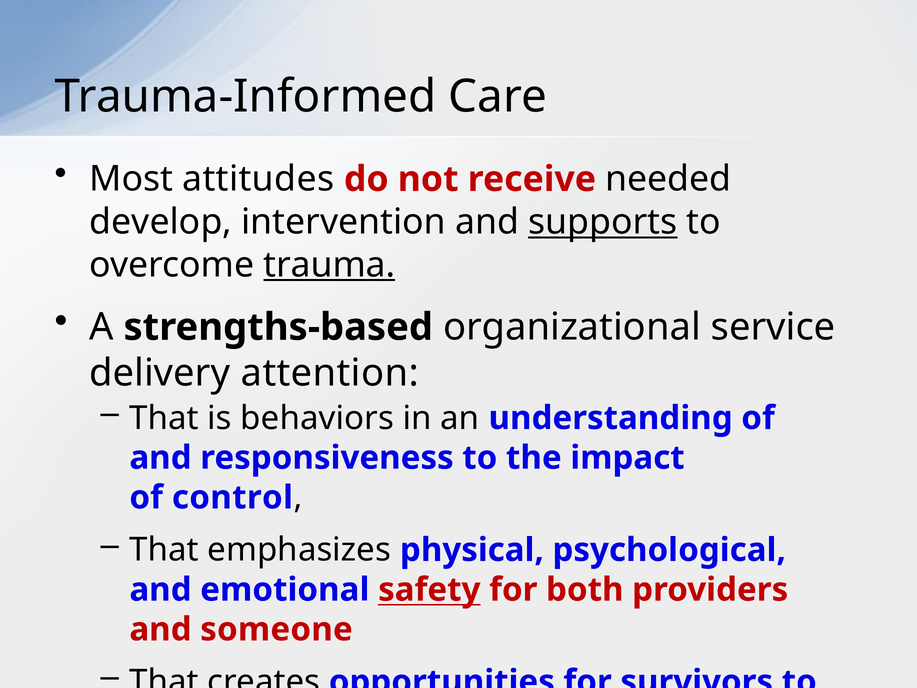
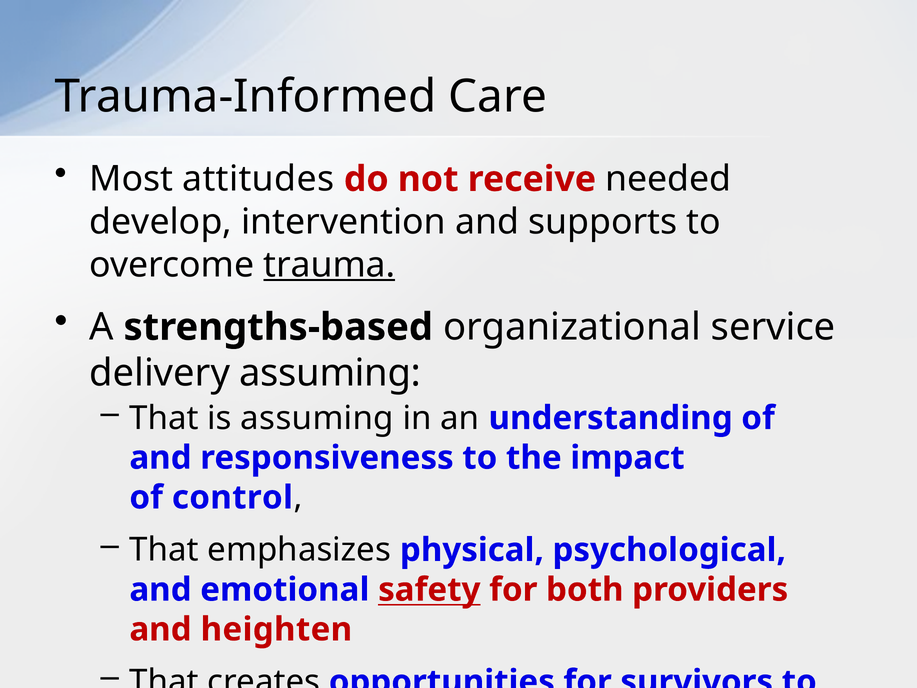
supports underline: present -> none
delivery attention: attention -> assuming
is behaviors: behaviors -> assuming
someone: someone -> heighten
